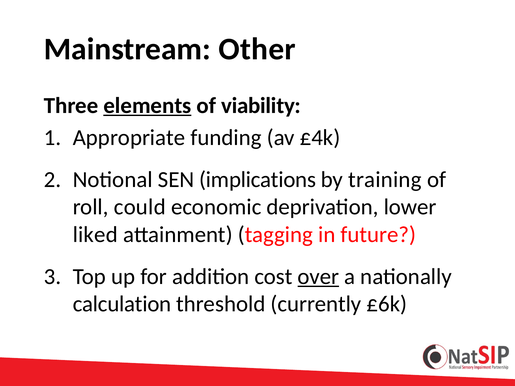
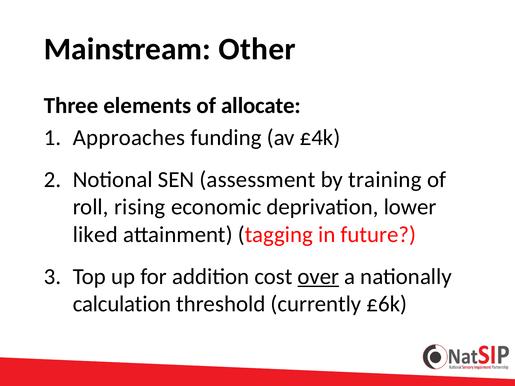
elements underline: present -> none
viability: viability -> allocate
Appropriate: Appropriate -> Approaches
implications: implications -> assessment
could: could -> rising
